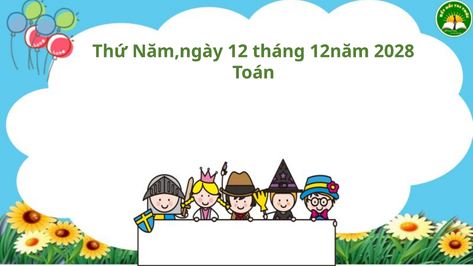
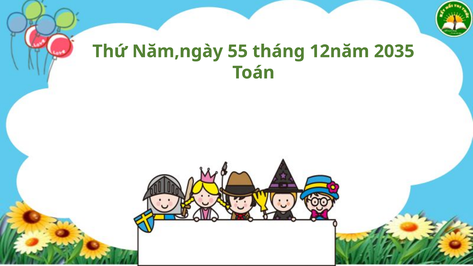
12: 12 -> 55
2028: 2028 -> 2035
